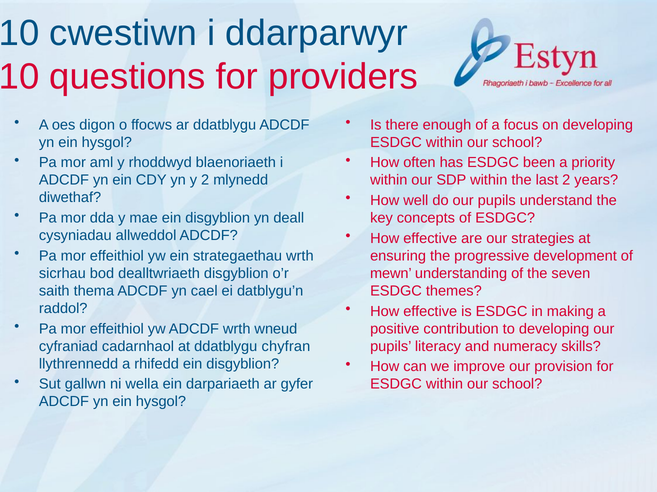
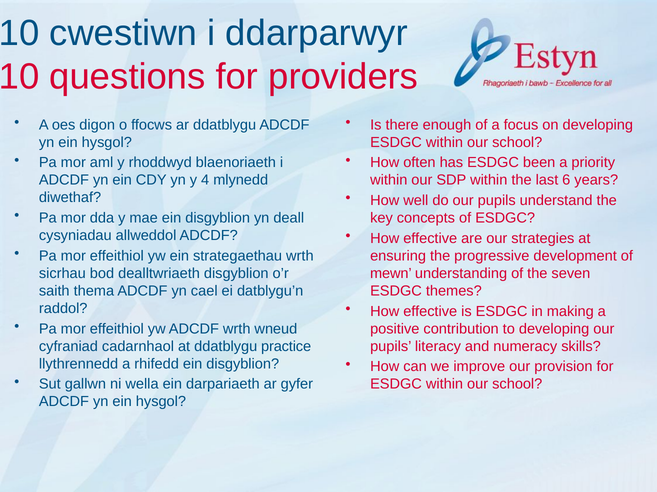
y 2: 2 -> 4
last 2: 2 -> 6
chyfran: chyfran -> practice
